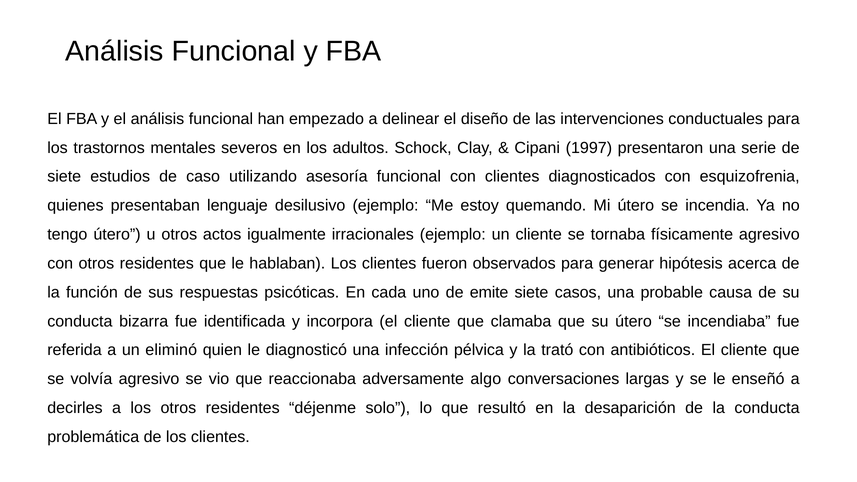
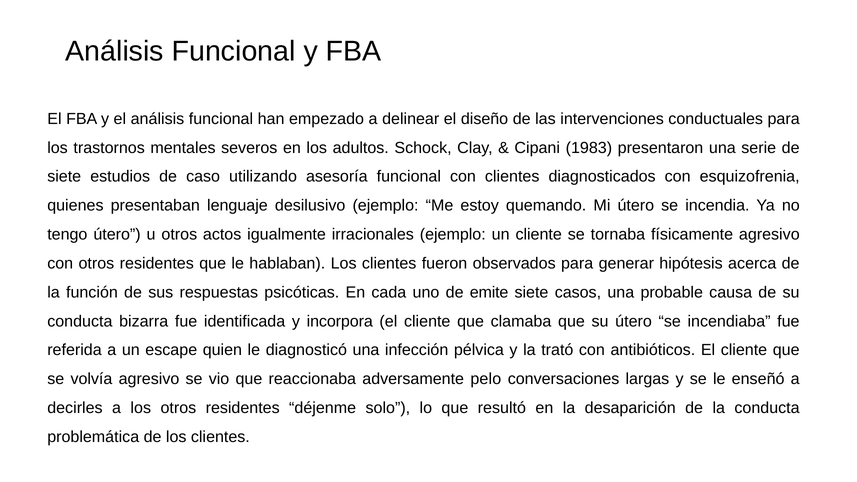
1997: 1997 -> 1983
eliminó: eliminó -> escape
algo: algo -> pelo
